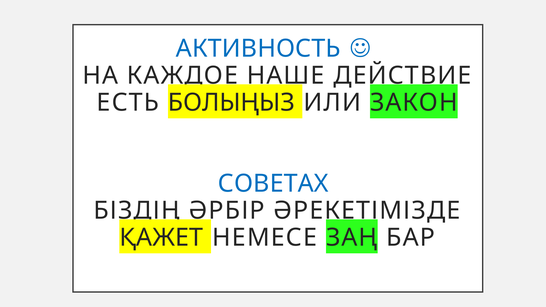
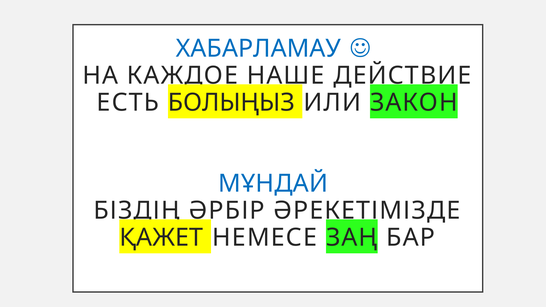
АКТИВНОСТЬ: АКТИВНОСТЬ -> ХАБАРЛАМАУ
СОВЕТАХ: СОВЕТАХ -> МҰНДАЙ
